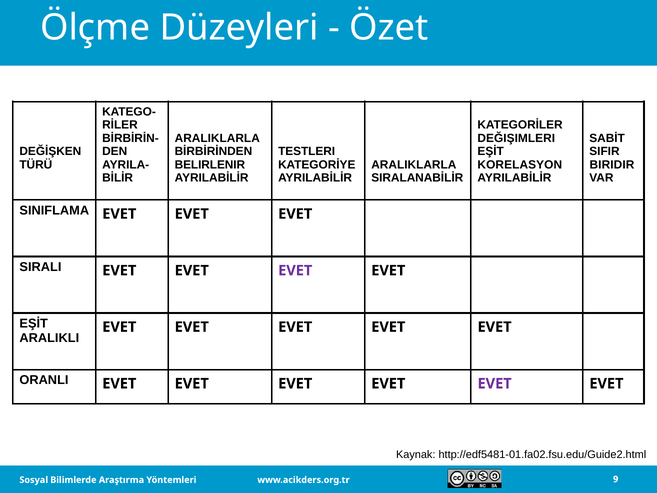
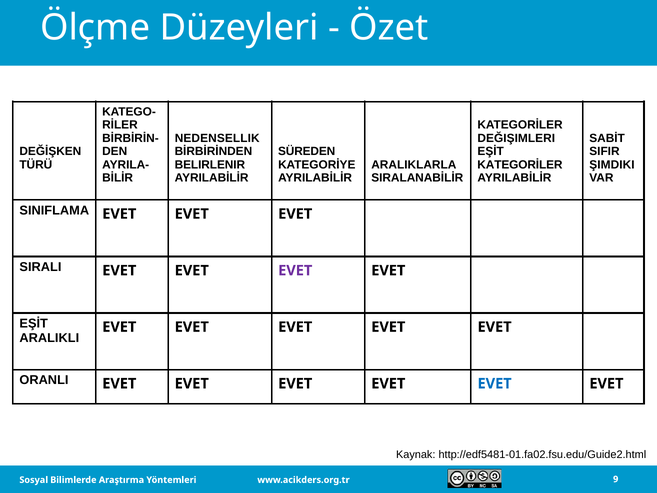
ARALIKLARLA at (217, 138): ARALIKLARLA -> NEDENSELLIK
TESTLERI: TESTLERI -> SÜREDEN
KORELASYON at (520, 165): KORELASYON -> KATEGORİLER
BIRIDIR: BIRIDIR -> ŞIMDIKI
EVET at (495, 383) colour: purple -> blue
